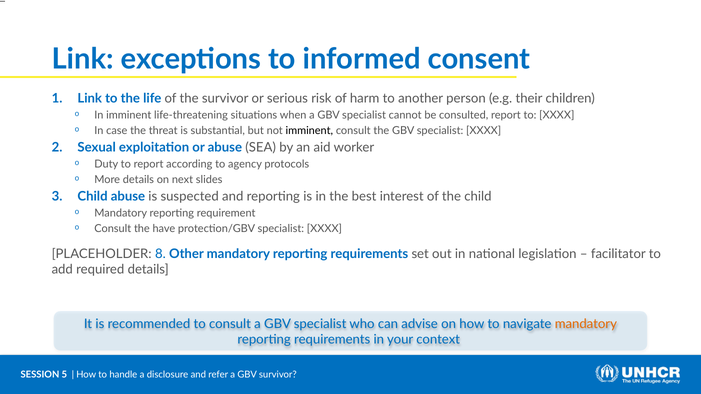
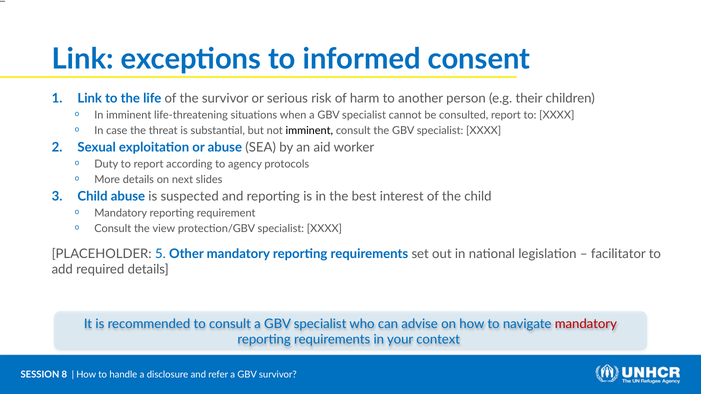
have: have -> view
8: 8 -> 5
mandatory at (586, 324) colour: orange -> red
5: 5 -> 8
